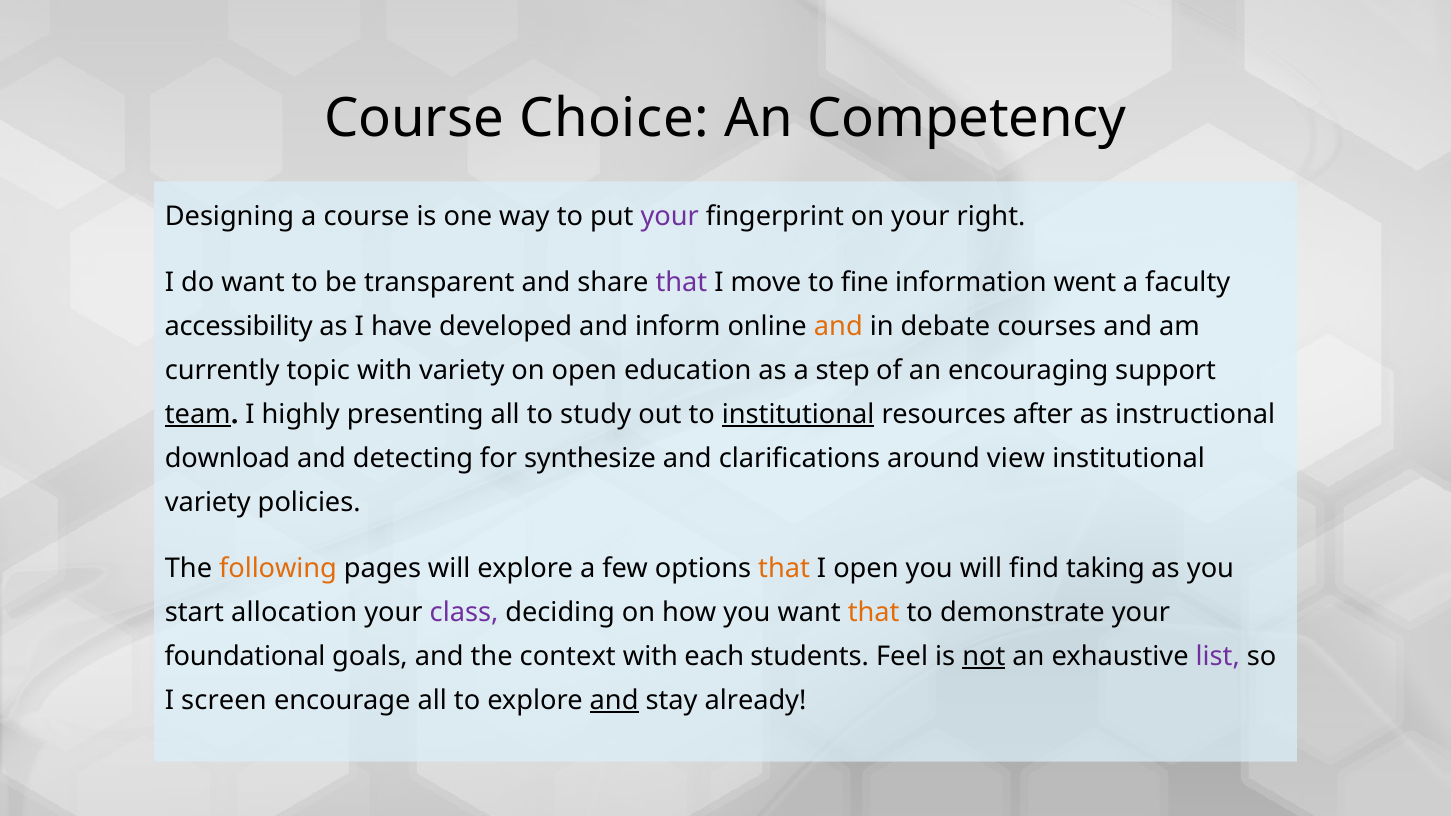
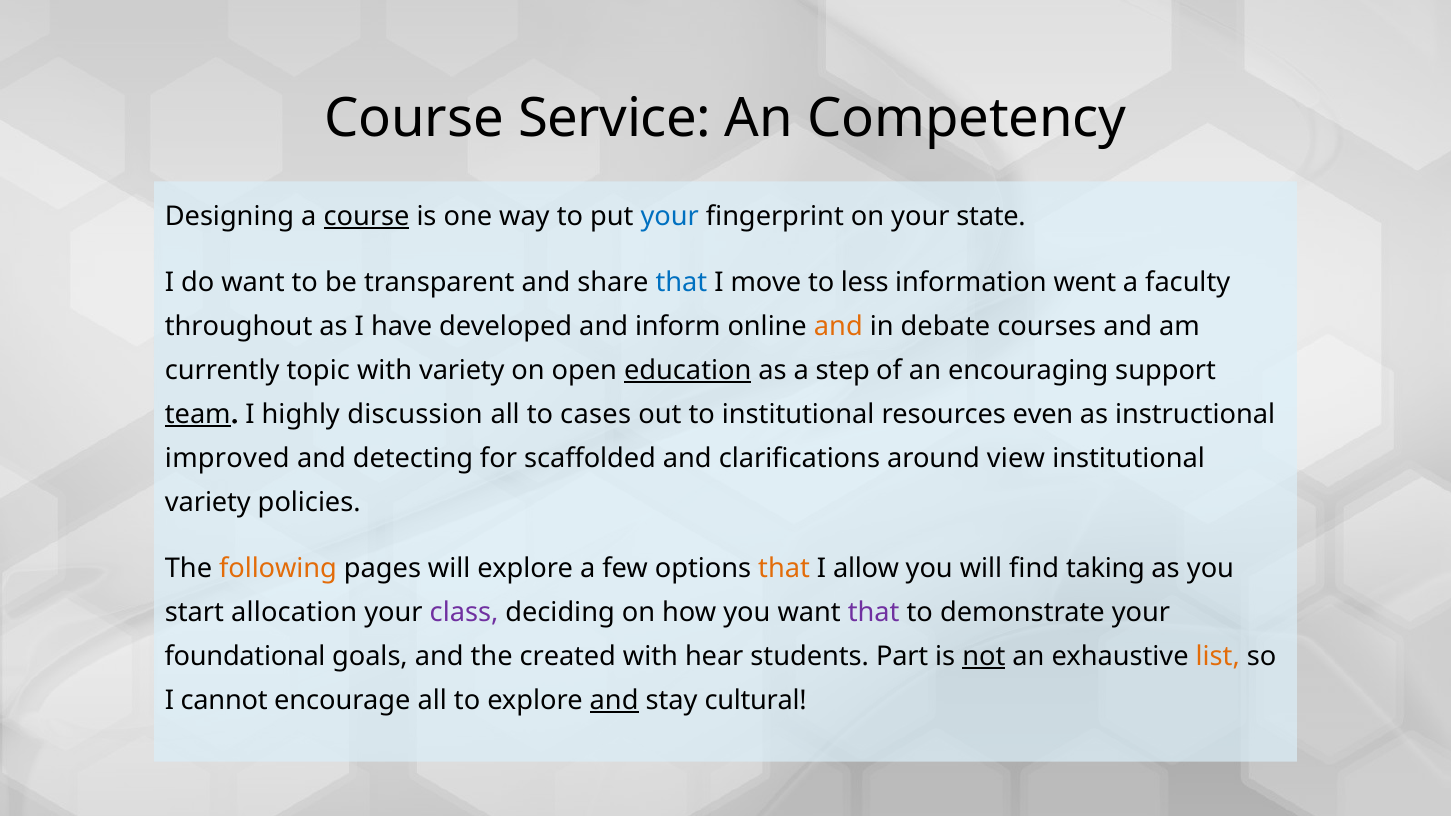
Choice: Choice -> Service
course at (366, 216) underline: none -> present
your at (670, 216) colour: purple -> blue
right: right -> state
that at (681, 282) colour: purple -> blue
fine: fine -> less
accessibility: accessibility -> throughout
education underline: none -> present
presenting: presenting -> discussion
study: study -> cases
institutional at (798, 414) underline: present -> none
after: after -> even
download: download -> improved
synthesize: synthesize -> scaffolded
I open: open -> allow
that at (874, 612) colour: orange -> purple
context: context -> created
each: each -> hear
Feel: Feel -> Part
list colour: purple -> orange
screen: screen -> cannot
already: already -> cultural
